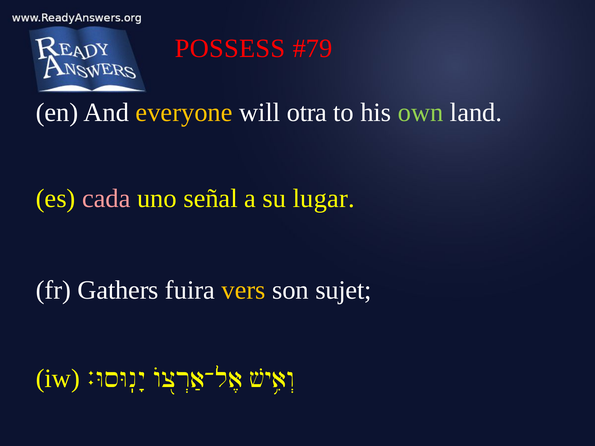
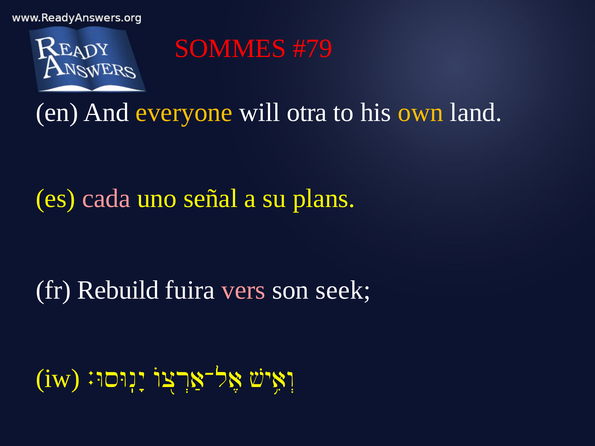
POSSESS: POSSESS -> SOMMES
own colour: light green -> yellow
lugar: lugar -> plans
Gathers: Gathers -> Rebuild
vers colour: yellow -> pink
sujet: sujet -> seek
